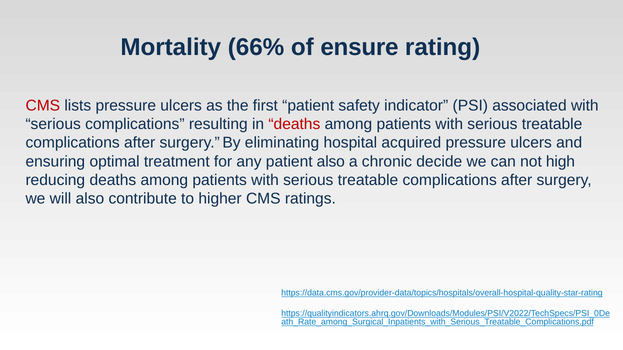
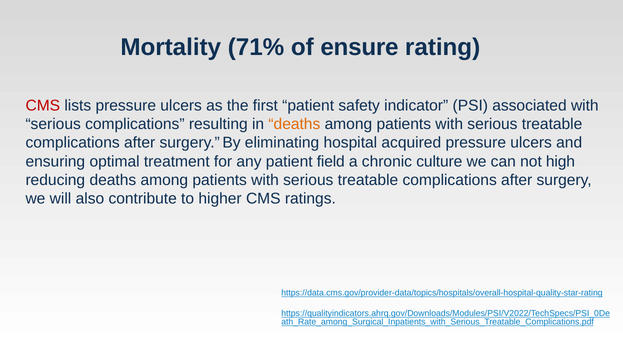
66%: 66% -> 71%
deaths at (294, 124) colour: red -> orange
patient also: also -> field
decide: decide -> culture
